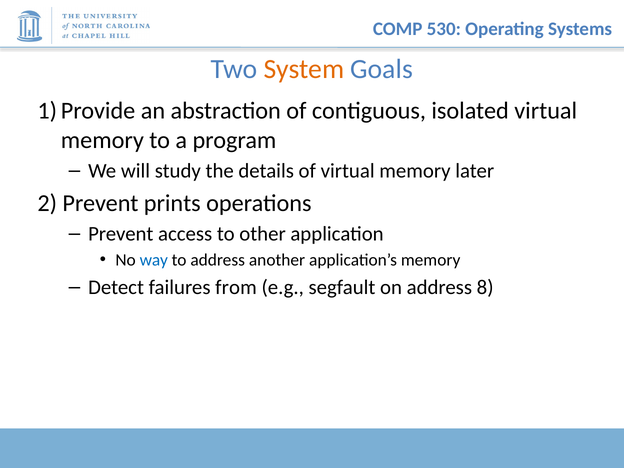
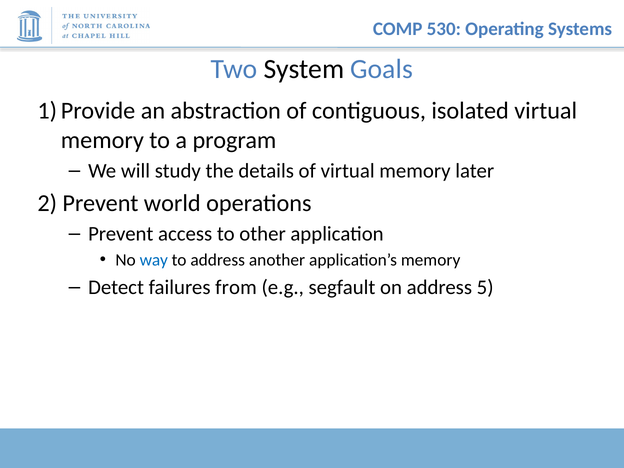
System colour: orange -> black
prints: prints -> world
8: 8 -> 5
